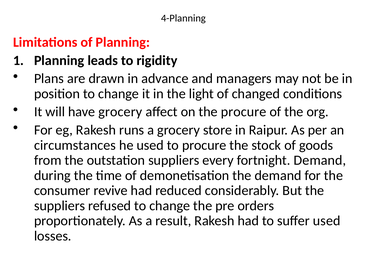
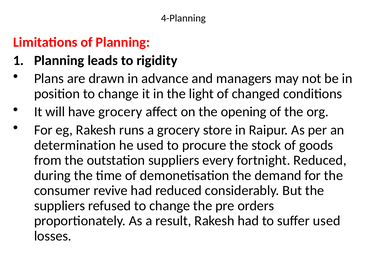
the procure: procure -> opening
circumstances: circumstances -> determination
fortnight Demand: Demand -> Reduced
